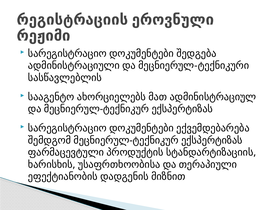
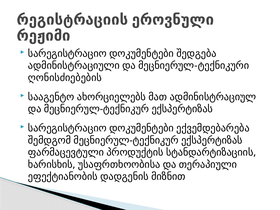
სასწავლებლის: სასწავლებლის -> ღონისძიებების
